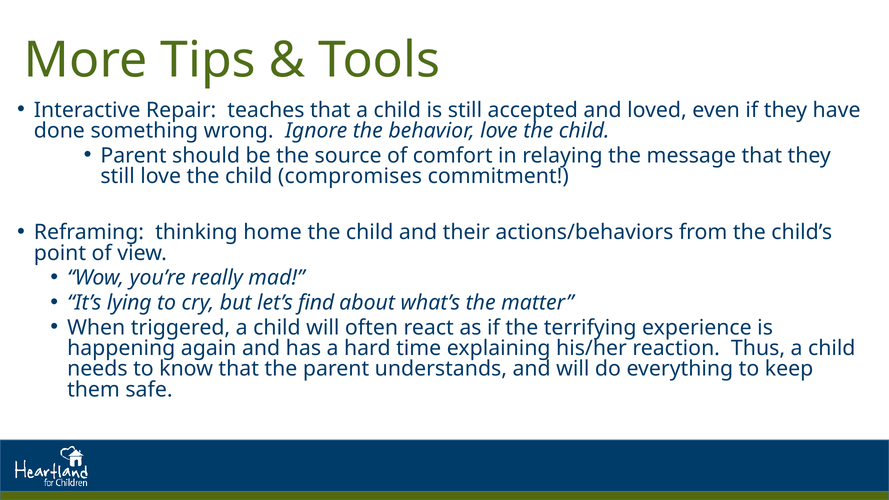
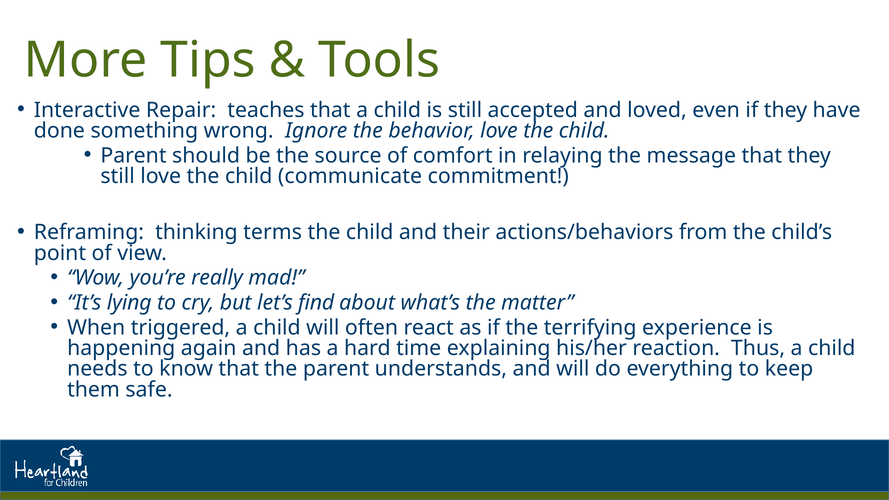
compromises: compromises -> communicate
home: home -> terms
